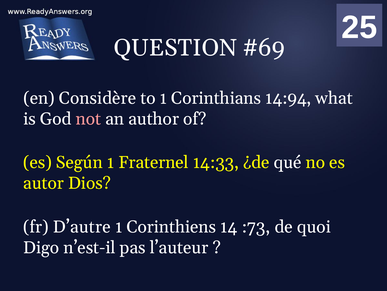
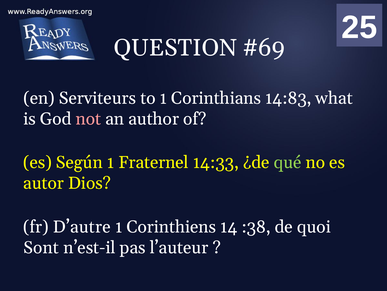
Considère: Considère -> Serviteurs
14:94: 14:94 -> 14:83
qué colour: white -> light green
:73: :73 -> :38
Digo: Digo -> Sont
